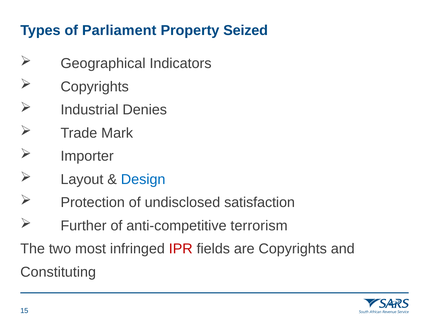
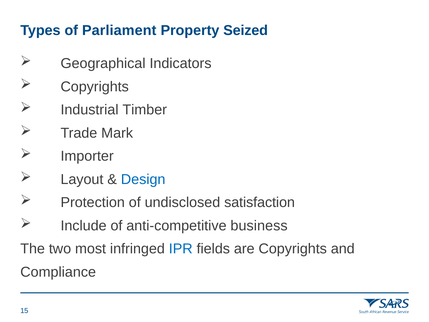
Denies: Denies -> Timber
Further: Further -> Include
terrorism: terrorism -> business
IPR colour: red -> blue
Constituting: Constituting -> Compliance
